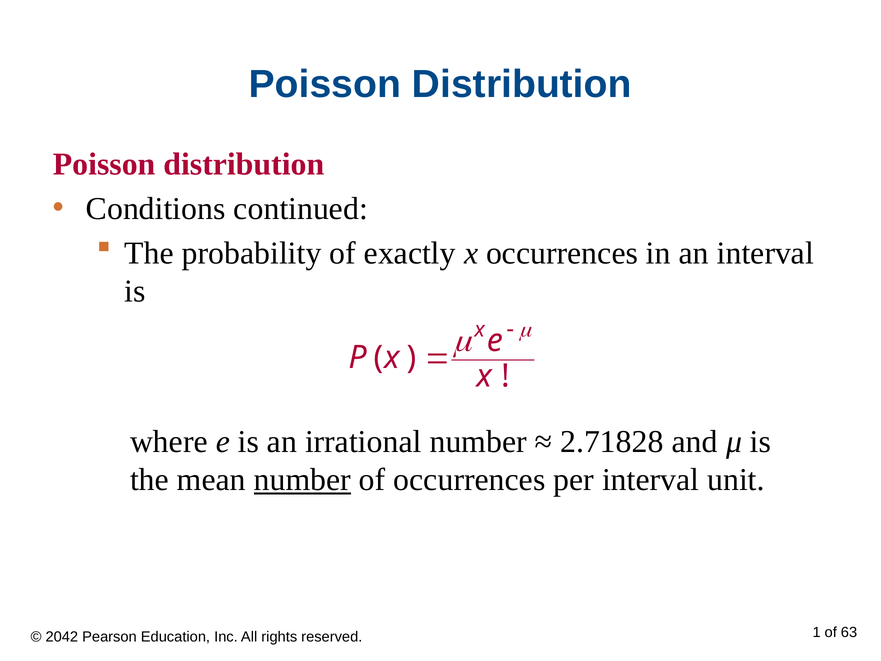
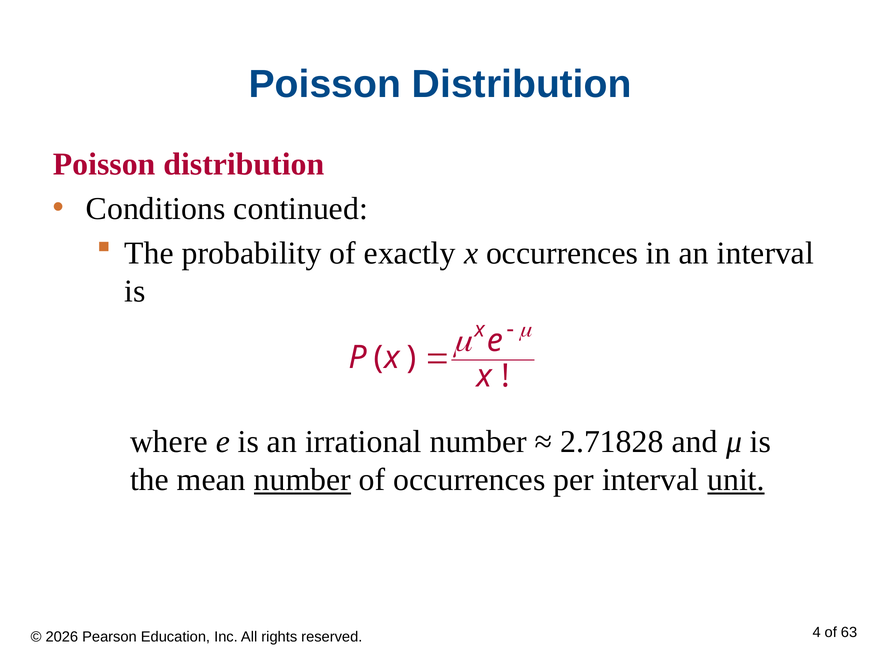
unit underline: none -> present
2042: 2042 -> 2026
1: 1 -> 4
